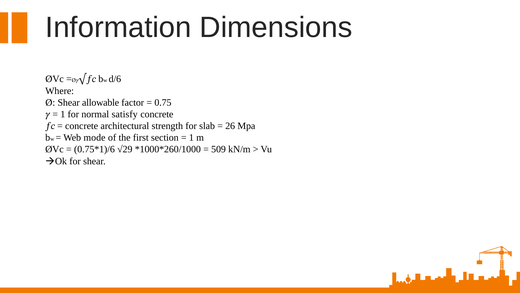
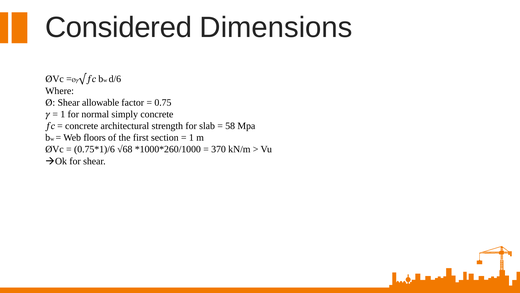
Information: Information -> Considered
satisfy: satisfy -> simply
26: 26 -> 58
mode: mode -> floors
√29: √29 -> √68
509: 509 -> 370
